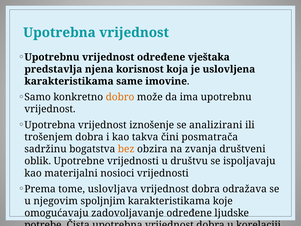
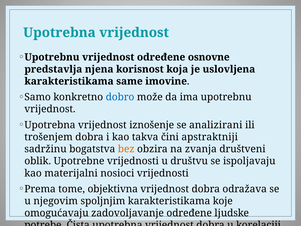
vještaka: vještaka -> osnovne
dobro colour: orange -> blue
posmatrača: posmatrača -> apstraktniji
uslovlјava: uslovlјava -> objektivna
